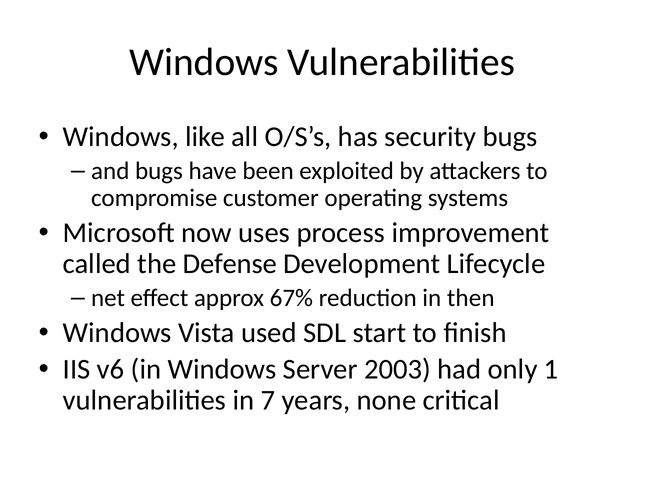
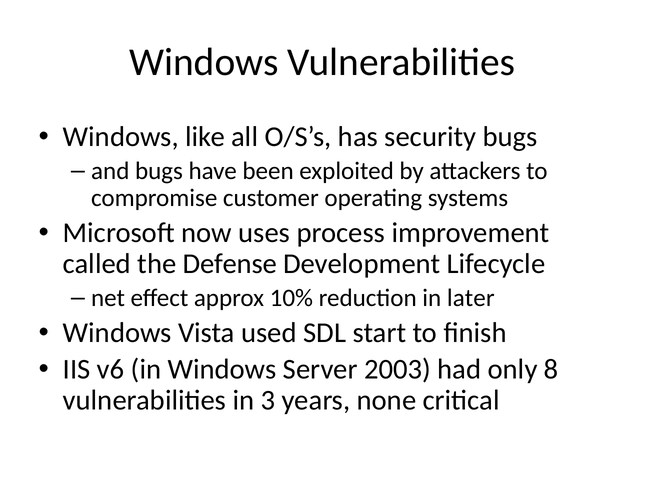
67%: 67% -> 10%
then: then -> later
1: 1 -> 8
7: 7 -> 3
